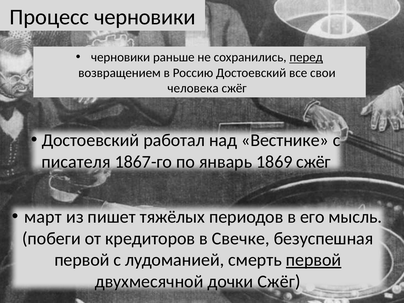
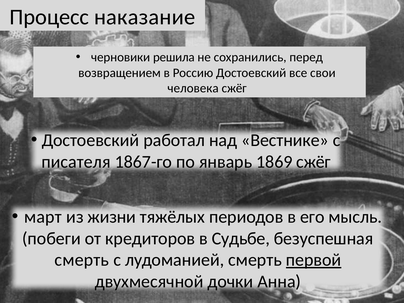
Процесс черновики: черновики -> наказание
раньше: раньше -> решила
перед underline: present -> none
пишет: пишет -> жизни
Свечке: Свечке -> Судьбе
первой at (82, 260): первой -> смерть
дочки Сжёг: Сжёг -> Анна
